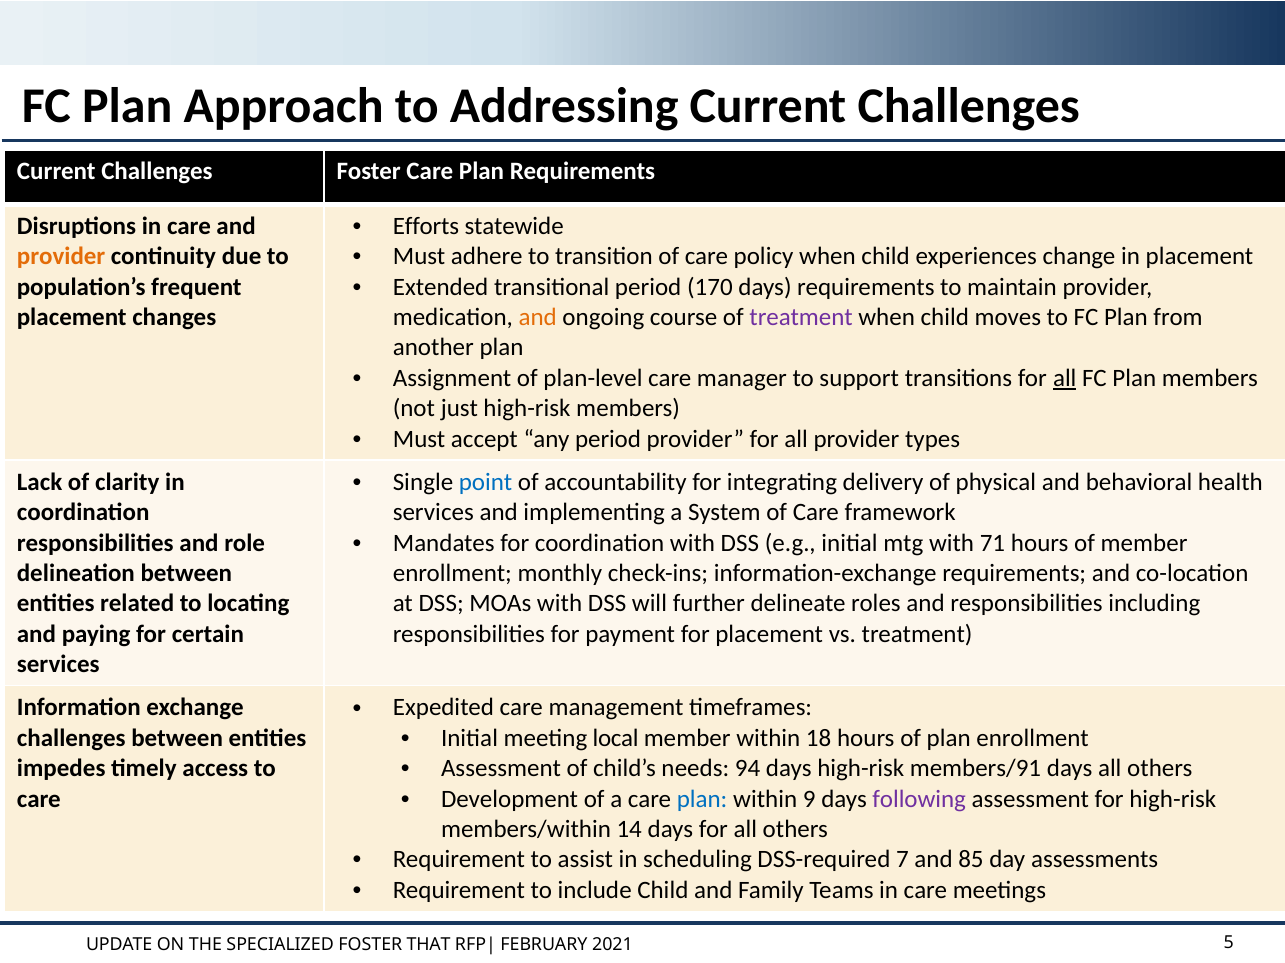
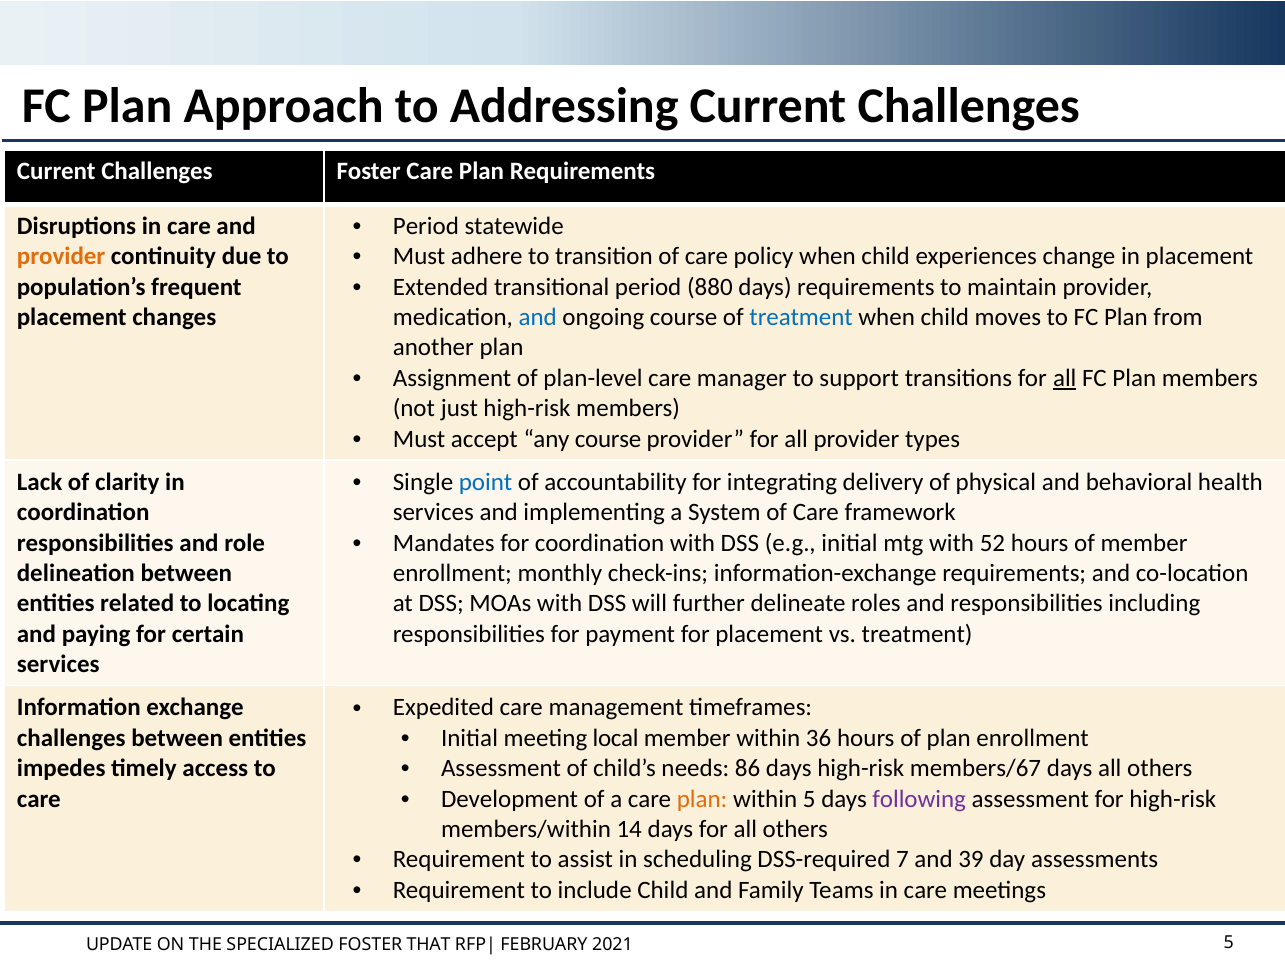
Efforts at (426, 226): Efforts -> Period
170: 170 -> 880
and at (538, 318) colour: orange -> blue
treatment at (801, 318) colour: purple -> blue
any period: period -> course
71: 71 -> 52
18: 18 -> 36
94: 94 -> 86
members/91: members/91 -> members/67
plan at (702, 799) colour: blue -> orange
within 9: 9 -> 5
85: 85 -> 39
